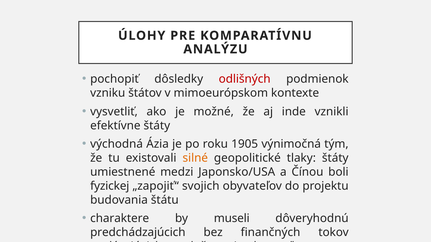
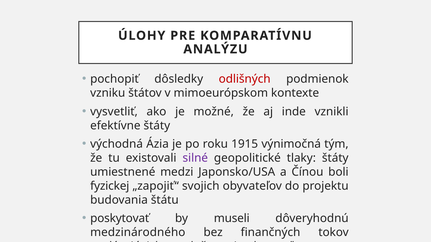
1905: 1905 -> 1915
silné colour: orange -> purple
charaktere: charaktere -> poskytovať
predchádzajúcich: predchádzajúcich -> medzinárodného
